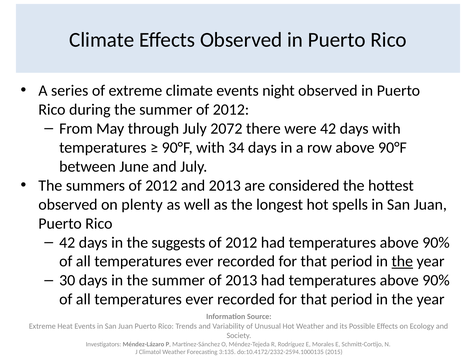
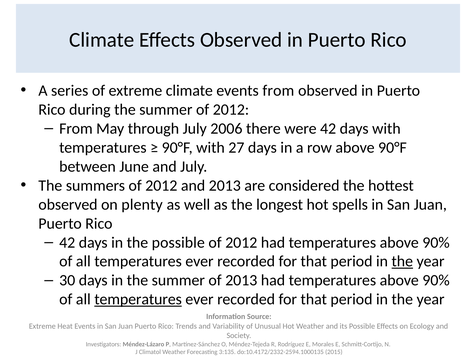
events night: night -> from
2072: 2072 -> 2006
34: 34 -> 27
the suggests: suggests -> possible
temperatures at (138, 300) underline: none -> present
